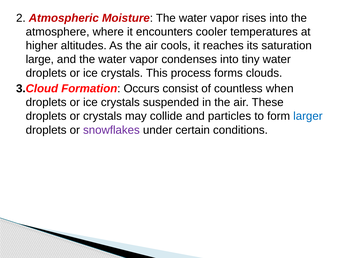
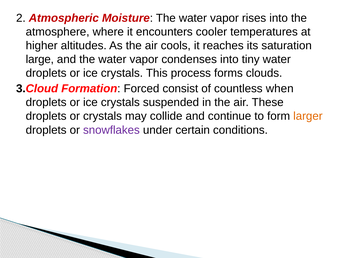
Occurs: Occurs -> Forced
particles: particles -> continue
larger colour: blue -> orange
